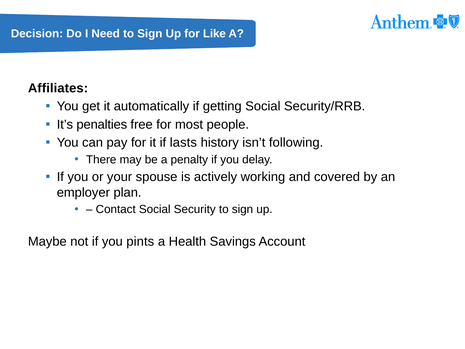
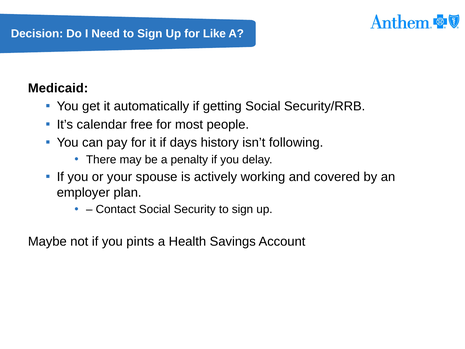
Affiliates: Affiliates -> Medicaid
penalties: penalties -> calendar
lasts: lasts -> days
